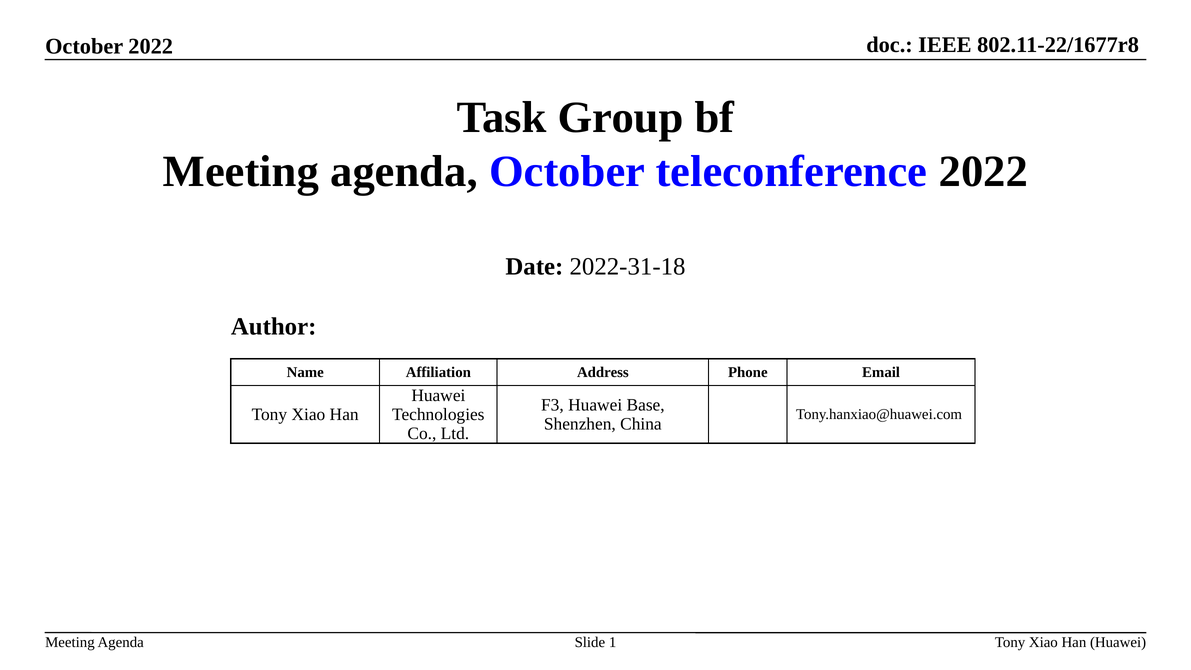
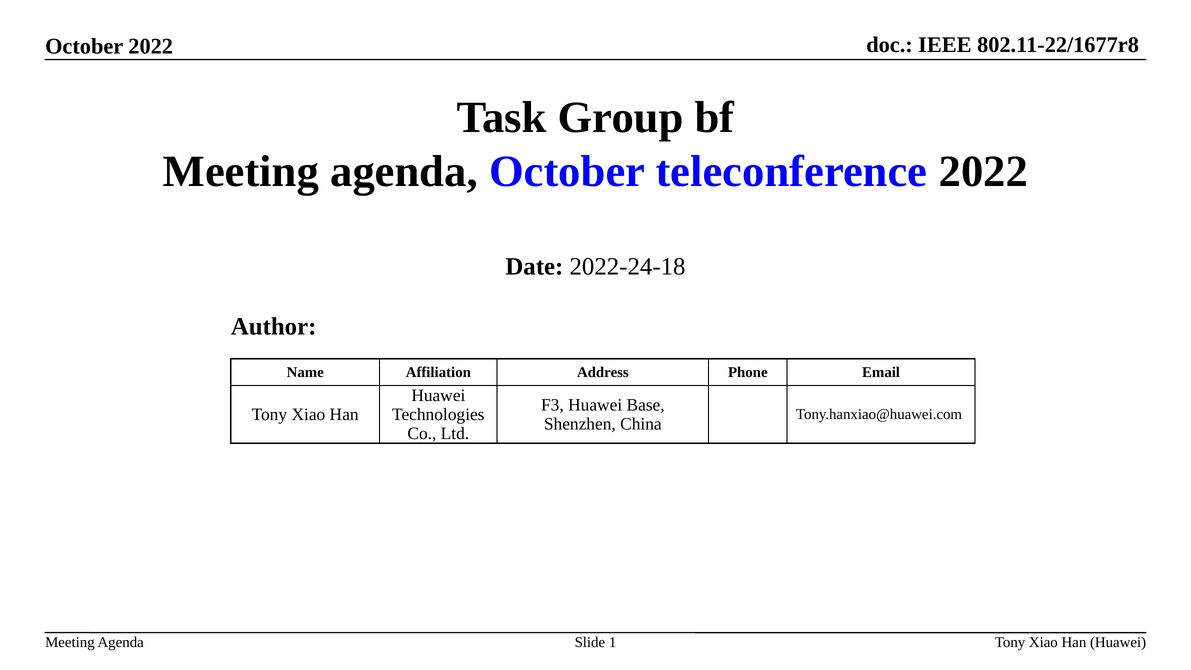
2022-31-18: 2022-31-18 -> 2022-24-18
